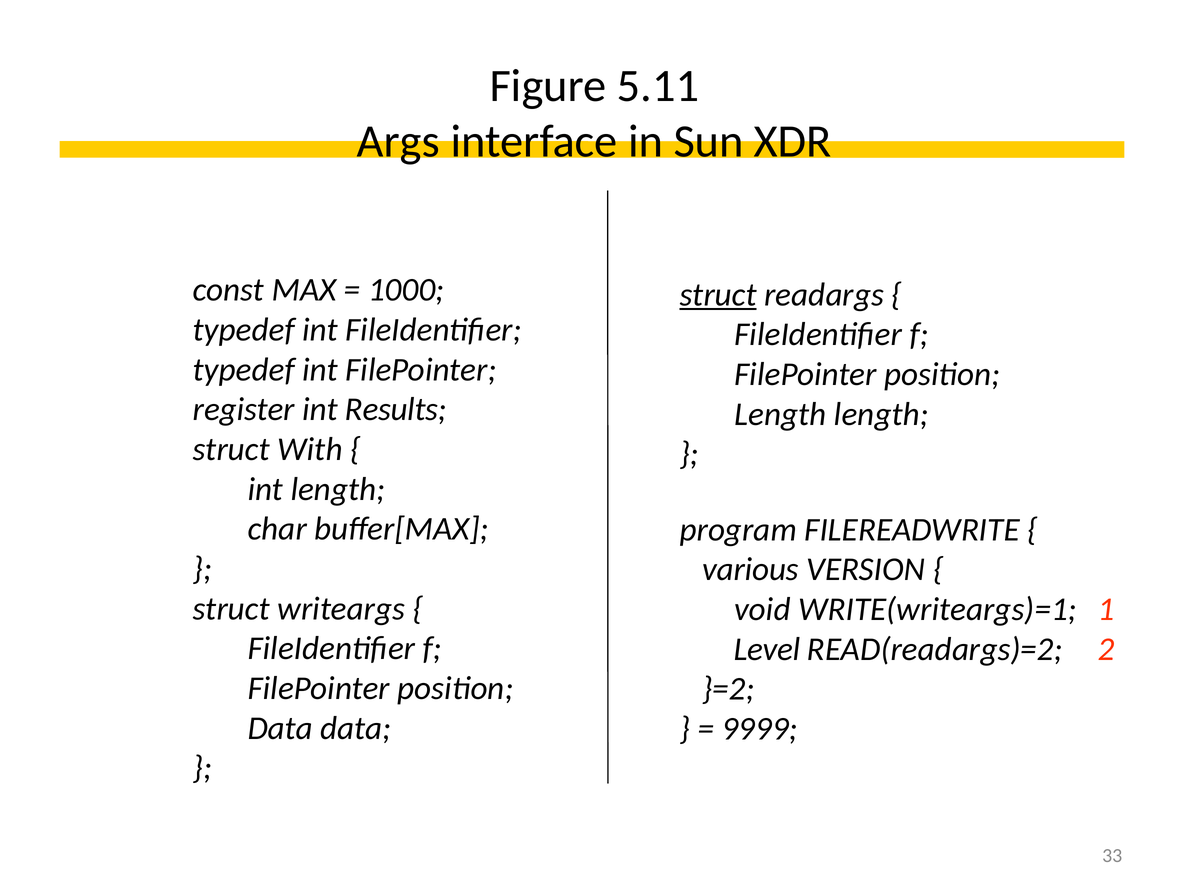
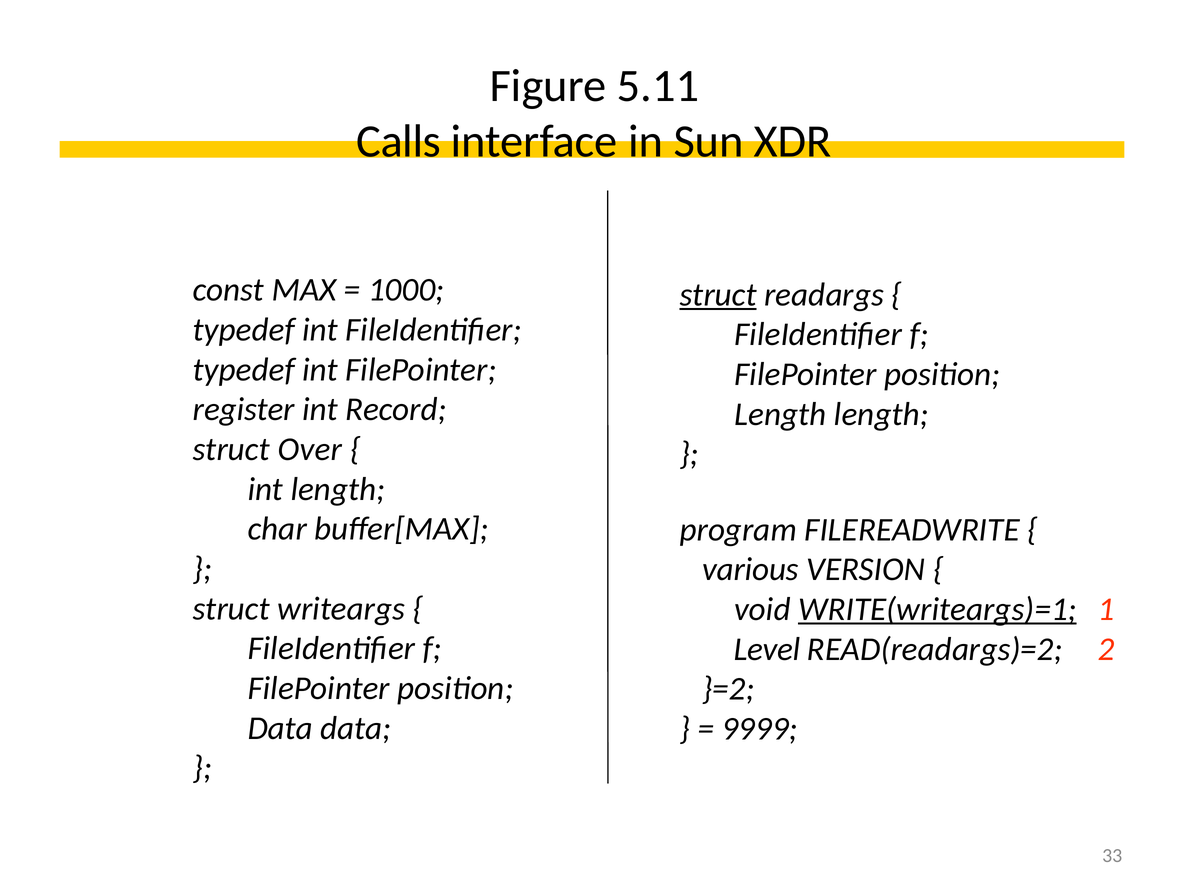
Args: Args -> Calls
Results: Results -> Record
With: With -> Over
WRITE(writeargs)=1 underline: none -> present
